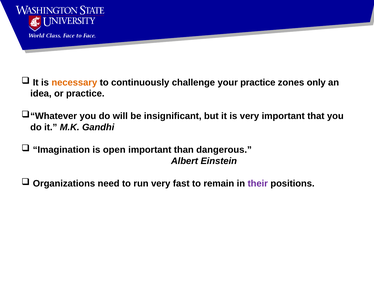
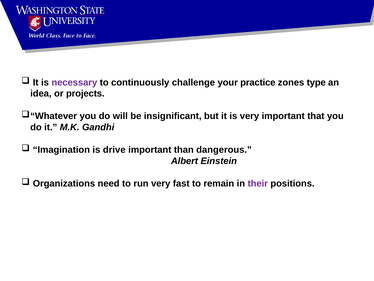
necessary colour: orange -> purple
only: only -> type
or practice: practice -> projects
open: open -> drive
